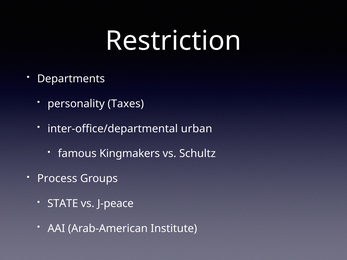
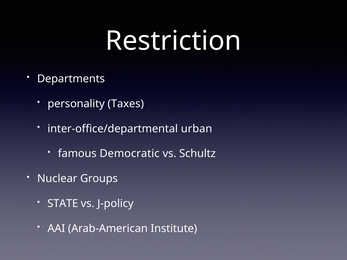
Kingmakers: Kingmakers -> Democratic
Process: Process -> Nuclear
J-peace: J-peace -> J-policy
